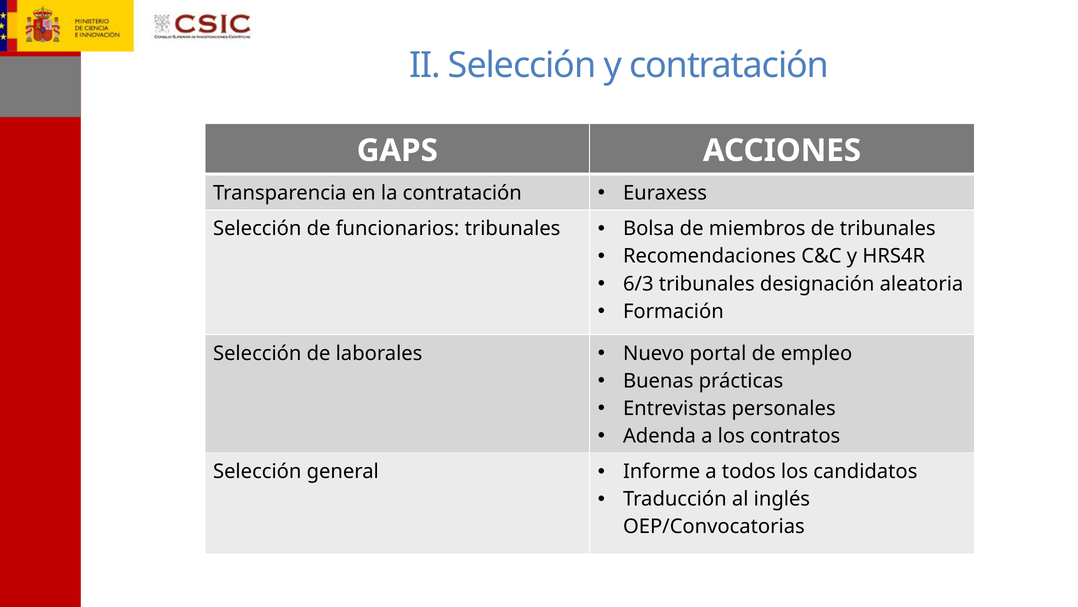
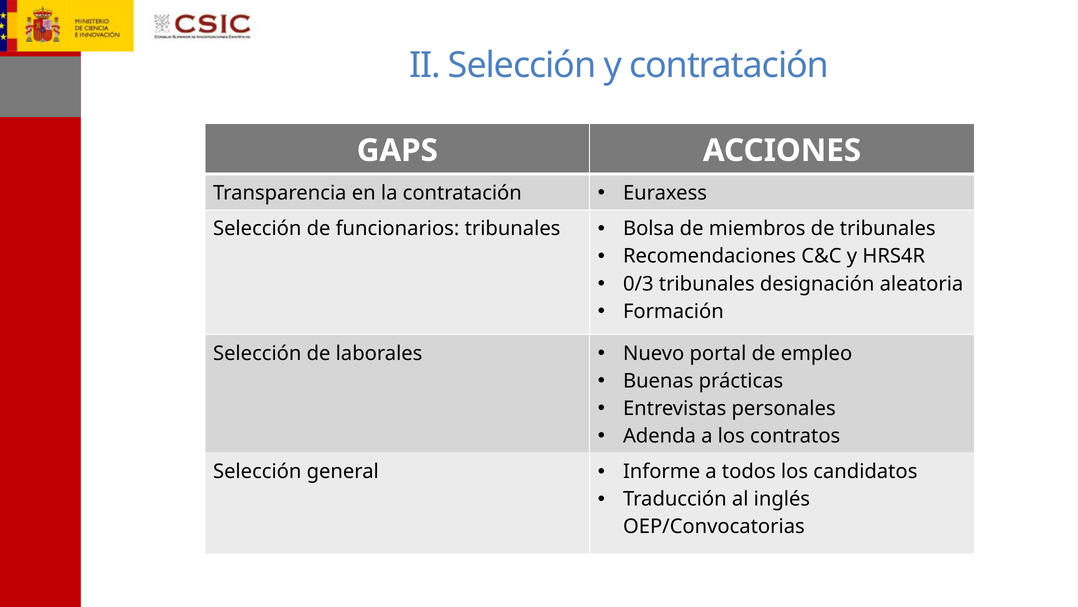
6/3: 6/3 -> 0/3
